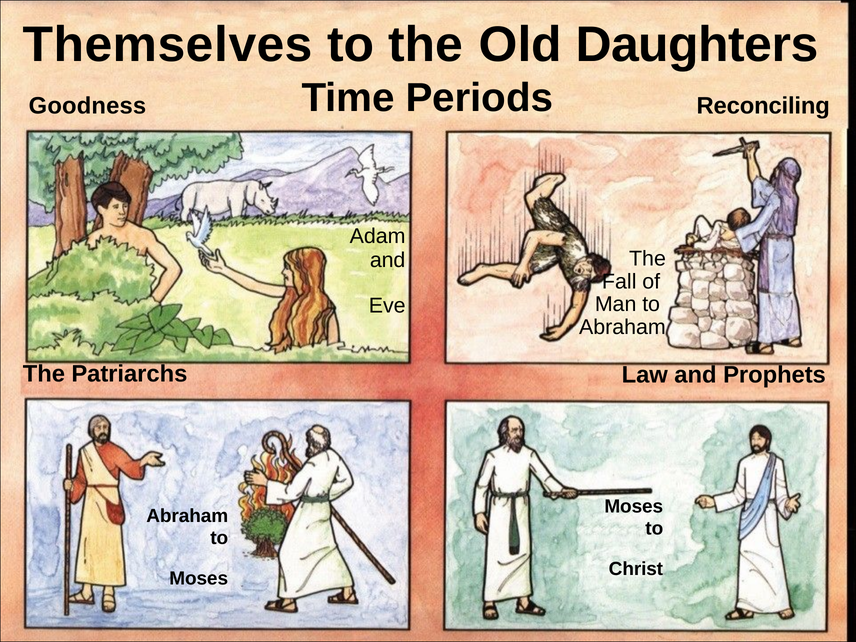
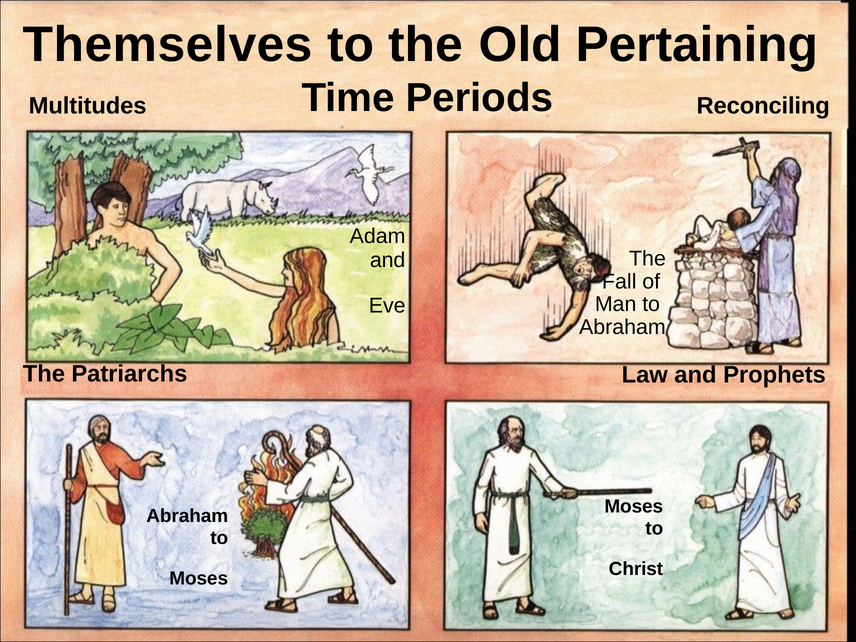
Daughters: Daughters -> Pertaining
Goodness: Goodness -> Multitudes
